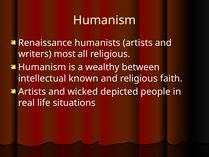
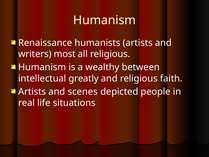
known: known -> greatly
wicked: wicked -> scenes
